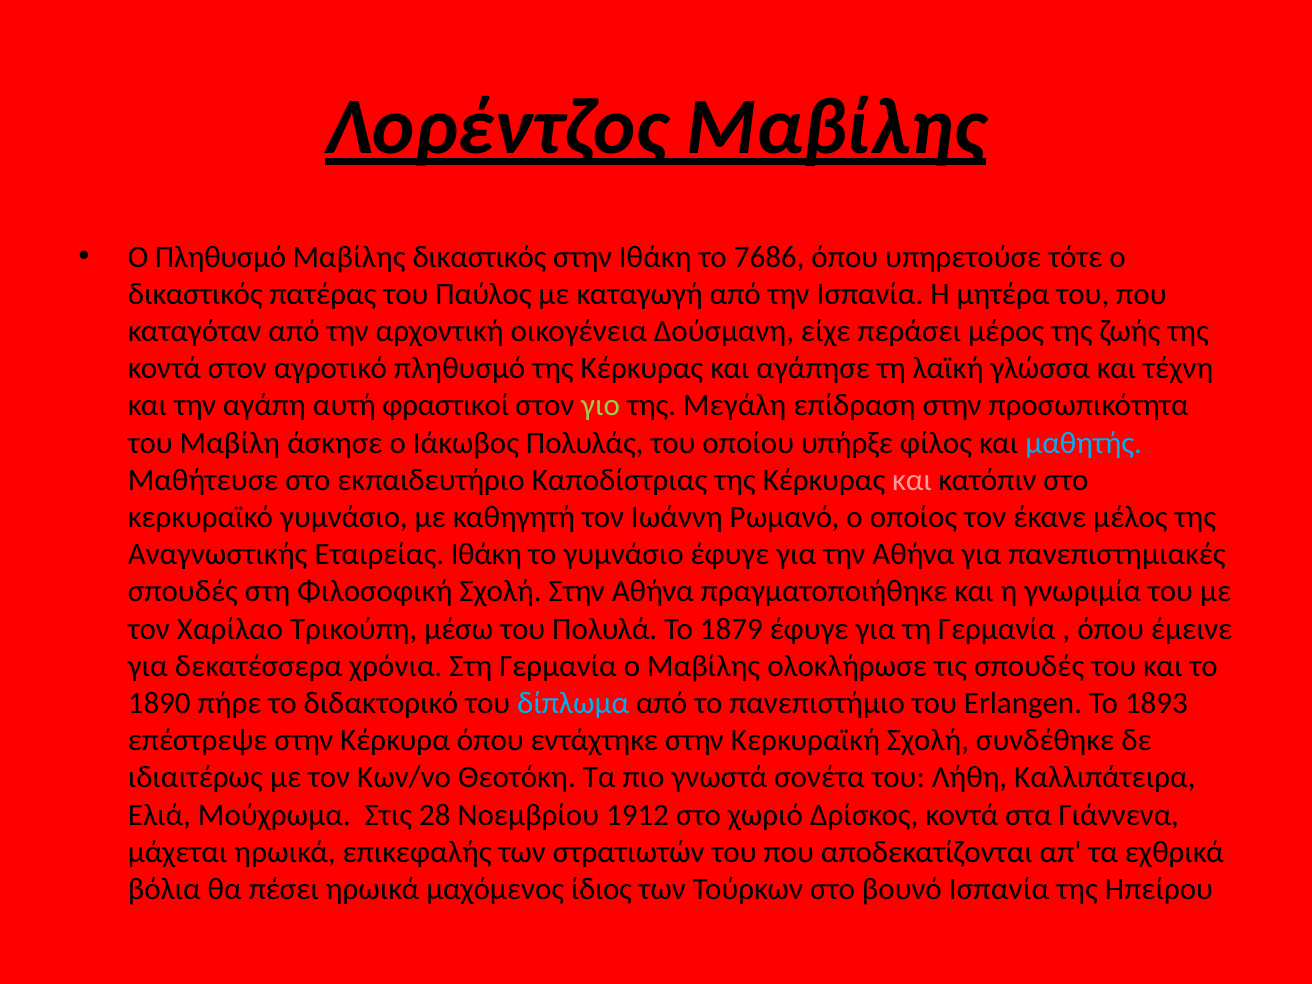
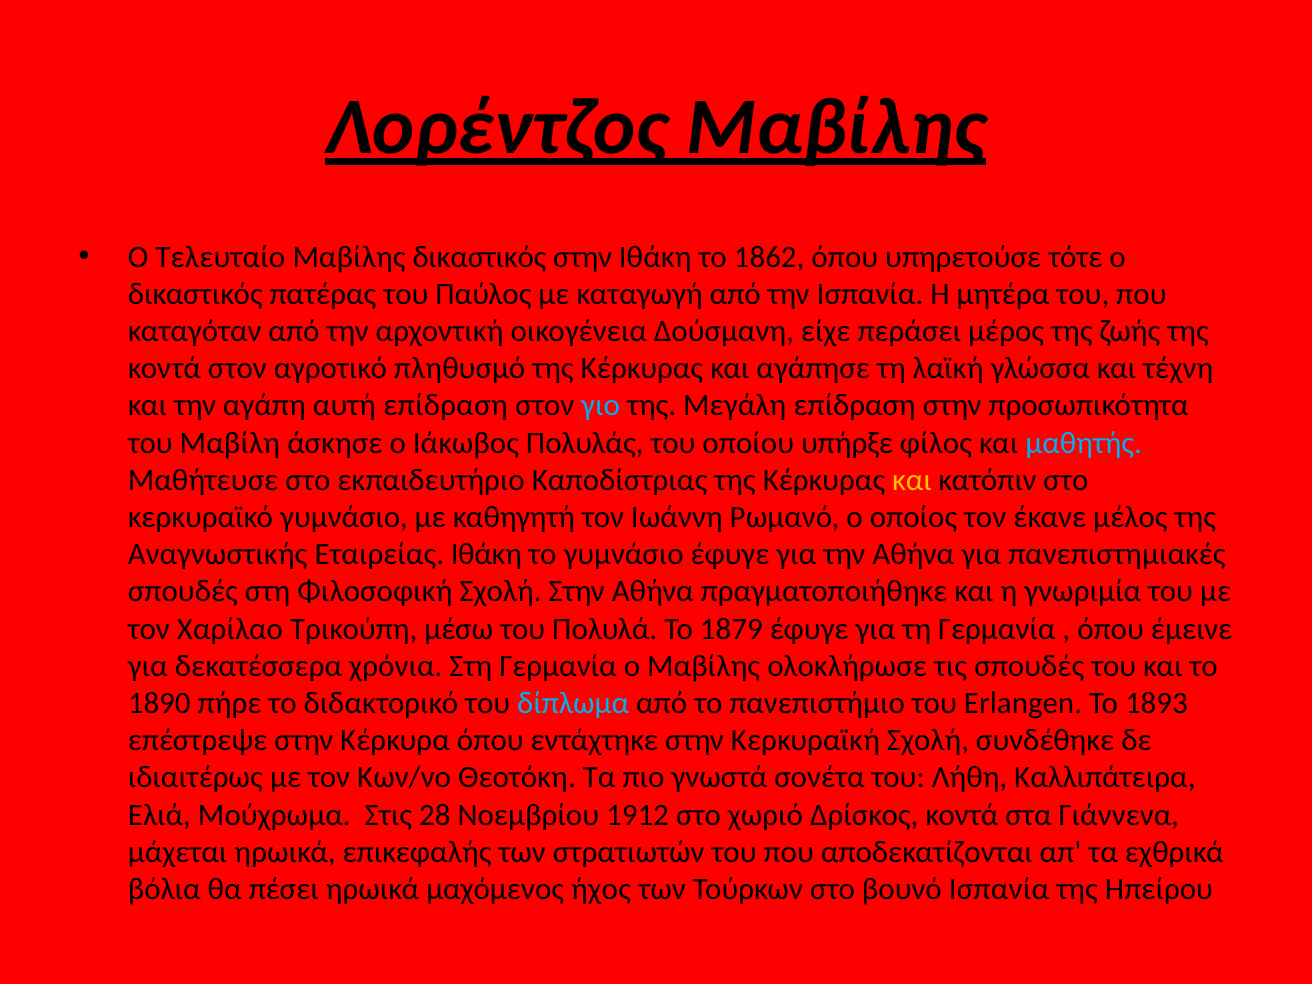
Ο Πληθυσμό: Πληθυσμό -> Τελευταίο
7686: 7686 -> 1862
αυτή φραστικοί: φραστικοί -> επίδραση
γιο colour: light green -> light blue
και at (912, 480) colour: pink -> yellow
ίδιος: ίδιος -> ήχος
